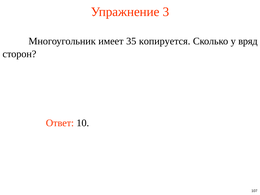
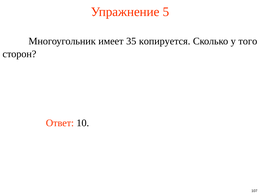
3: 3 -> 5
вряд: вряд -> того
